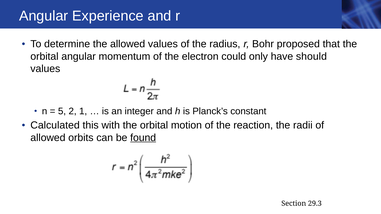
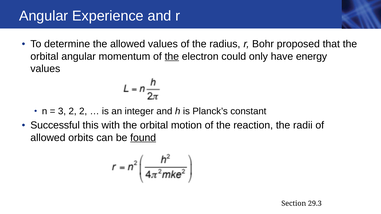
the at (172, 56) underline: none -> present
should: should -> energy
5: 5 -> 3
2 1: 1 -> 2
Calculated: Calculated -> Successful
